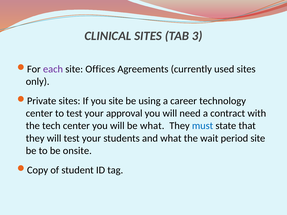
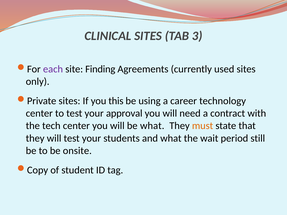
Offices: Offices -> Finding
you site: site -> this
must colour: blue -> orange
period site: site -> still
